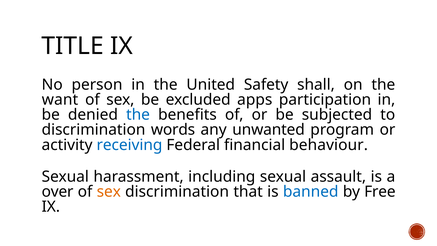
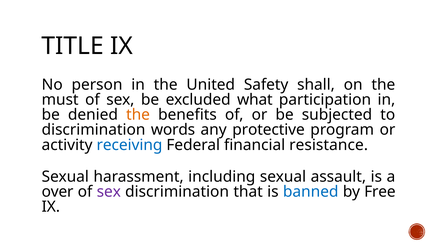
want: want -> must
apps: apps -> what
the at (138, 115) colour: blue -> orange
unwanted: unwanted -> protective
behaviour: behaviour -> resistance
sex at (109, 192) colour: orange -> purple
